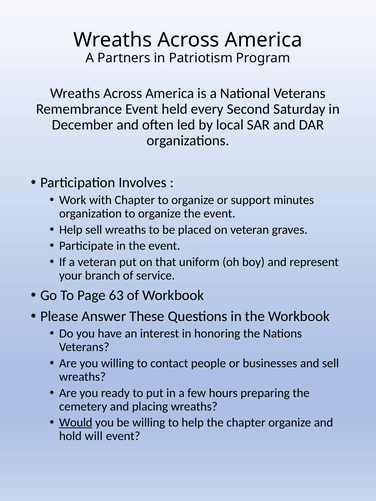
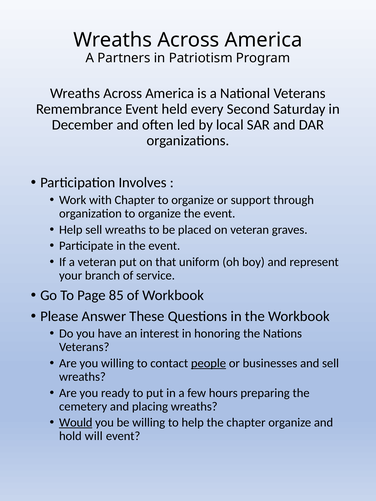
minutes: minutes -> through
63: 63 -> 85
people underline: none -> present
